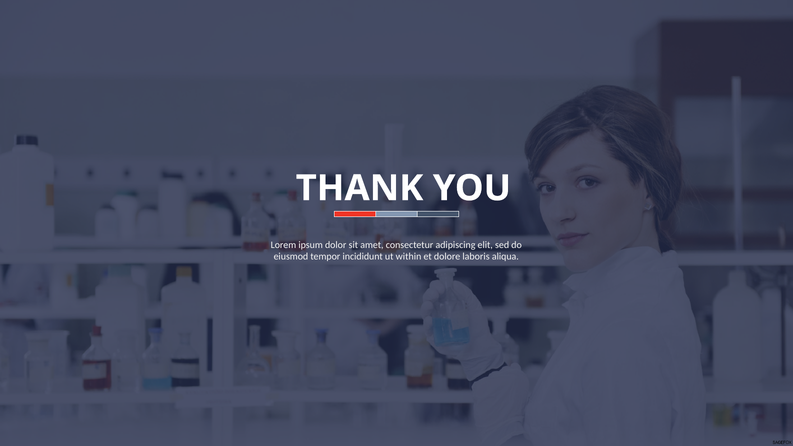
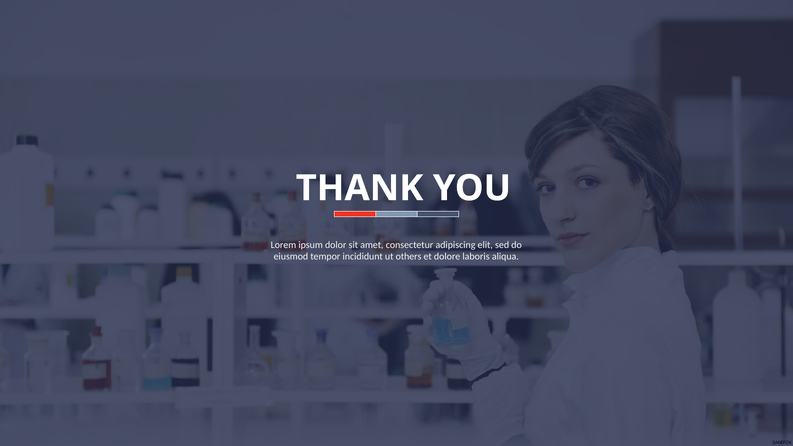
within: within -> others
